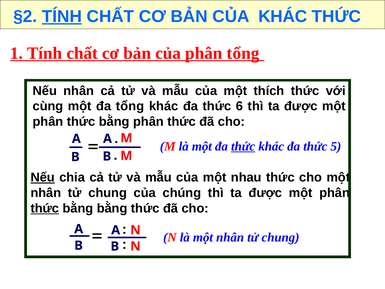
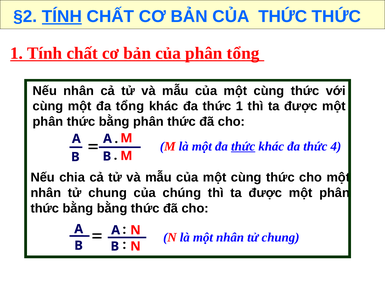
CỦA KHÁC: KHÁC -> THỨC
thích at (269, 91): thích -> cùng
đa thức 6: 6 -> 1
5: 5 -> 4
Nếu at (43, 177) underline: present -> none
nhau at (246, 177): nhau -> cùng
thức at (45, 208) underline: present -> none
